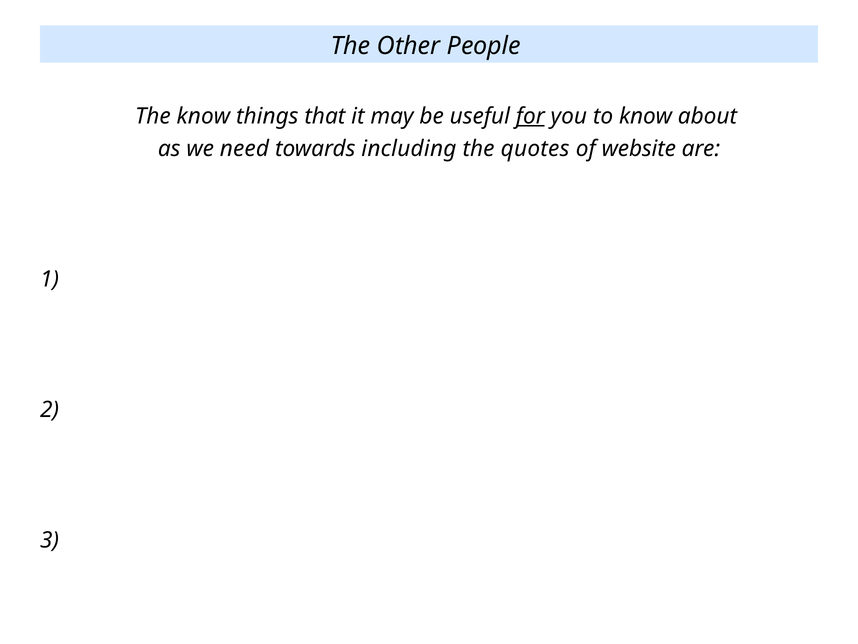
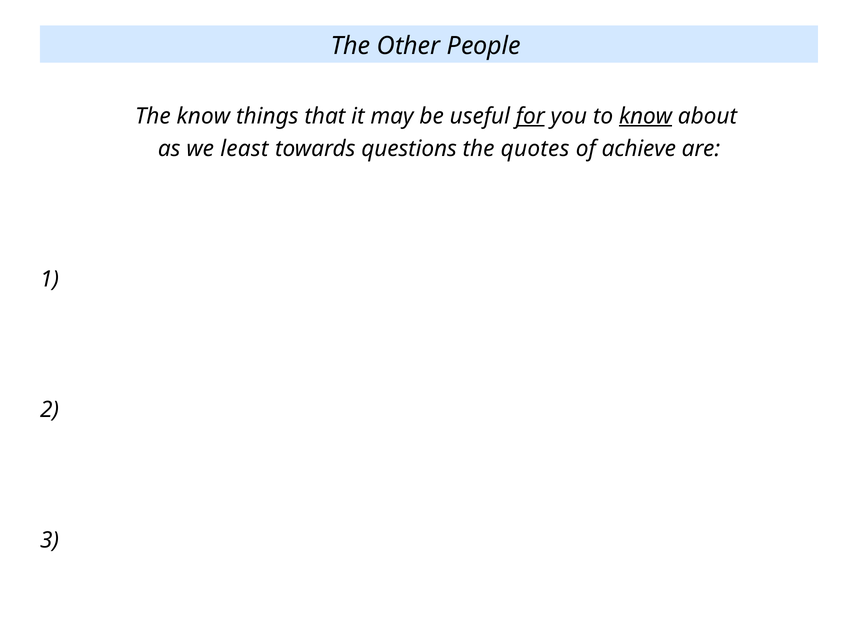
know at (646, 116) underline: none -> present
need: need -> least
including: including -> questions
website: website -> achieve
